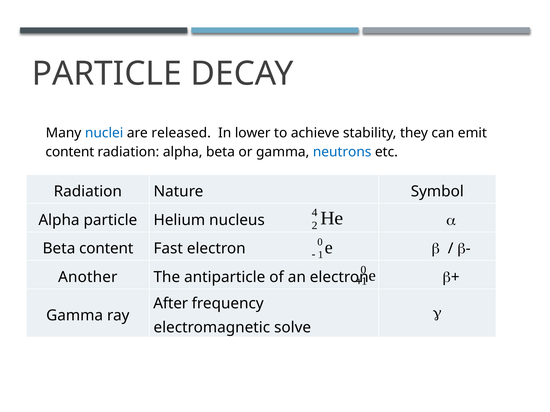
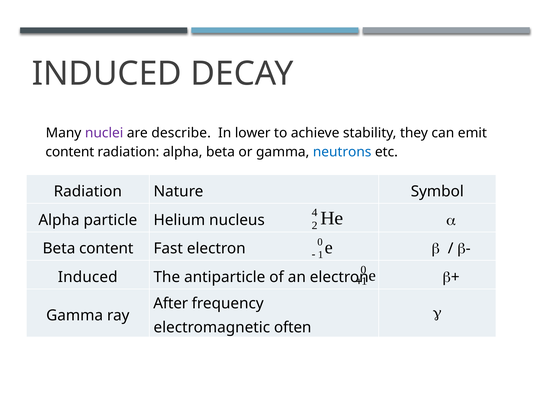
PARTICLE at (107, 74): PARTICLE -> INDUCED
nuclei colour: blue -> purple
released: released -> describe
Another at (88, 277): Another -> Induced
solve: solve -> often
